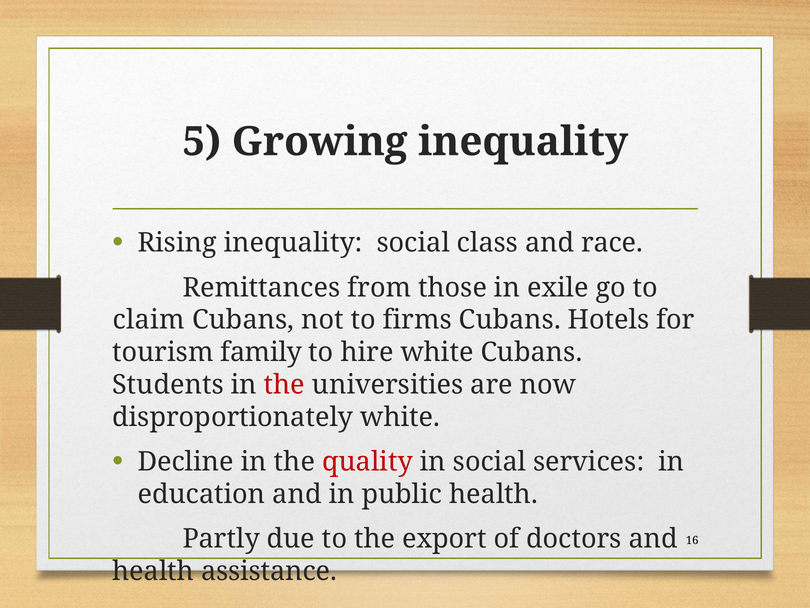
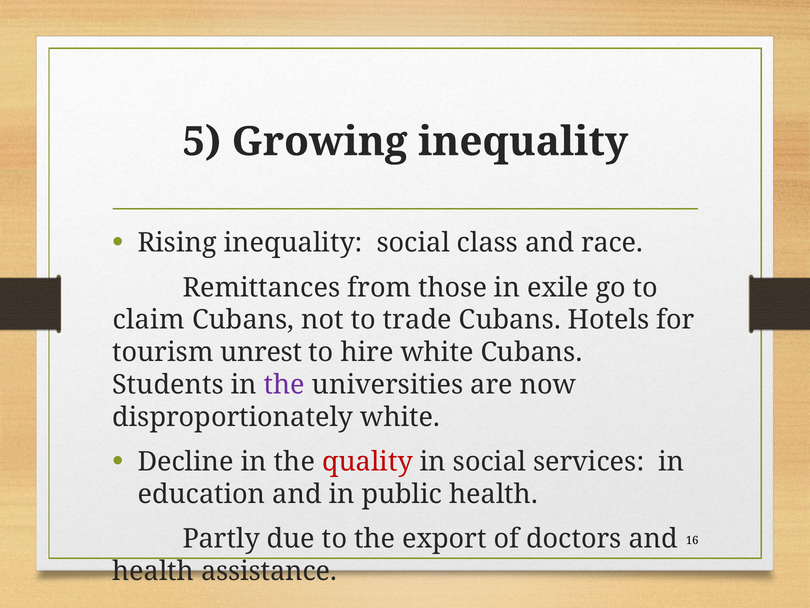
firms: firms -> trade
family: family -> unrest
the at (284, 385) colour: red -> purple
